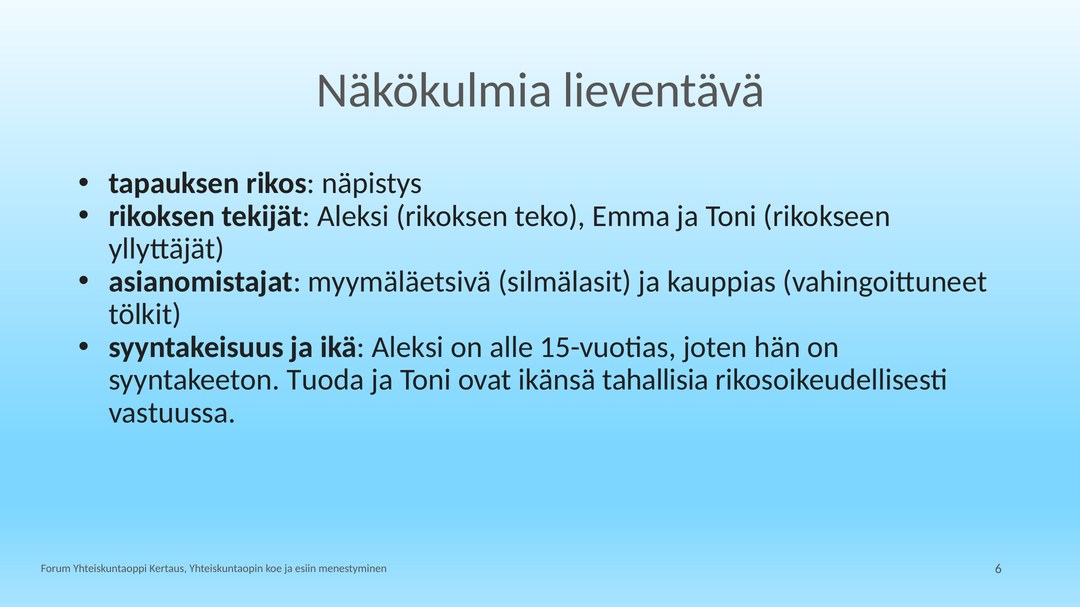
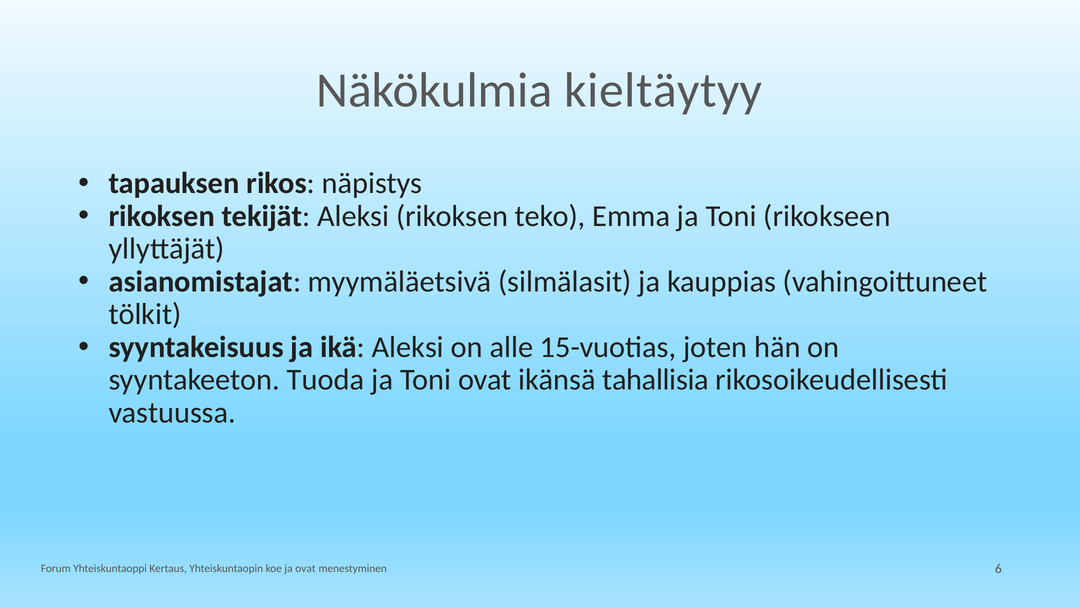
lieventävä: lieventävä -> kieltäytyy
ja esiin: esiin -> ovat
